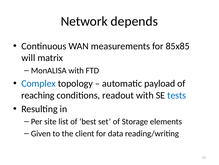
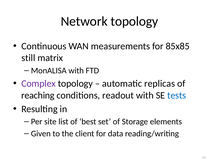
Network depends: depends -> topology
will: will -> still
Complex colour: blue -> purple
payload: payload -> replicas
